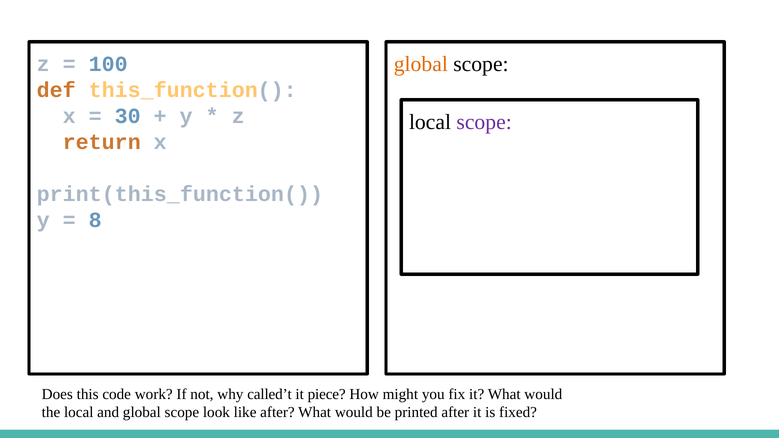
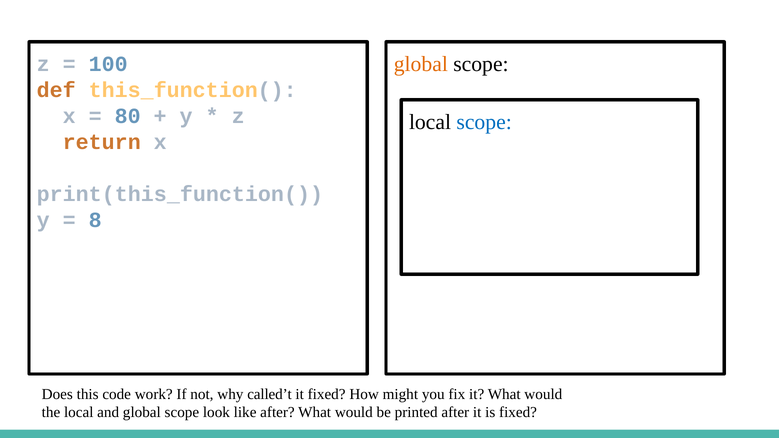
30: 30 -> 80
scope at (484, 122) colour: purple -> blue
it piece: piece -> fixed
